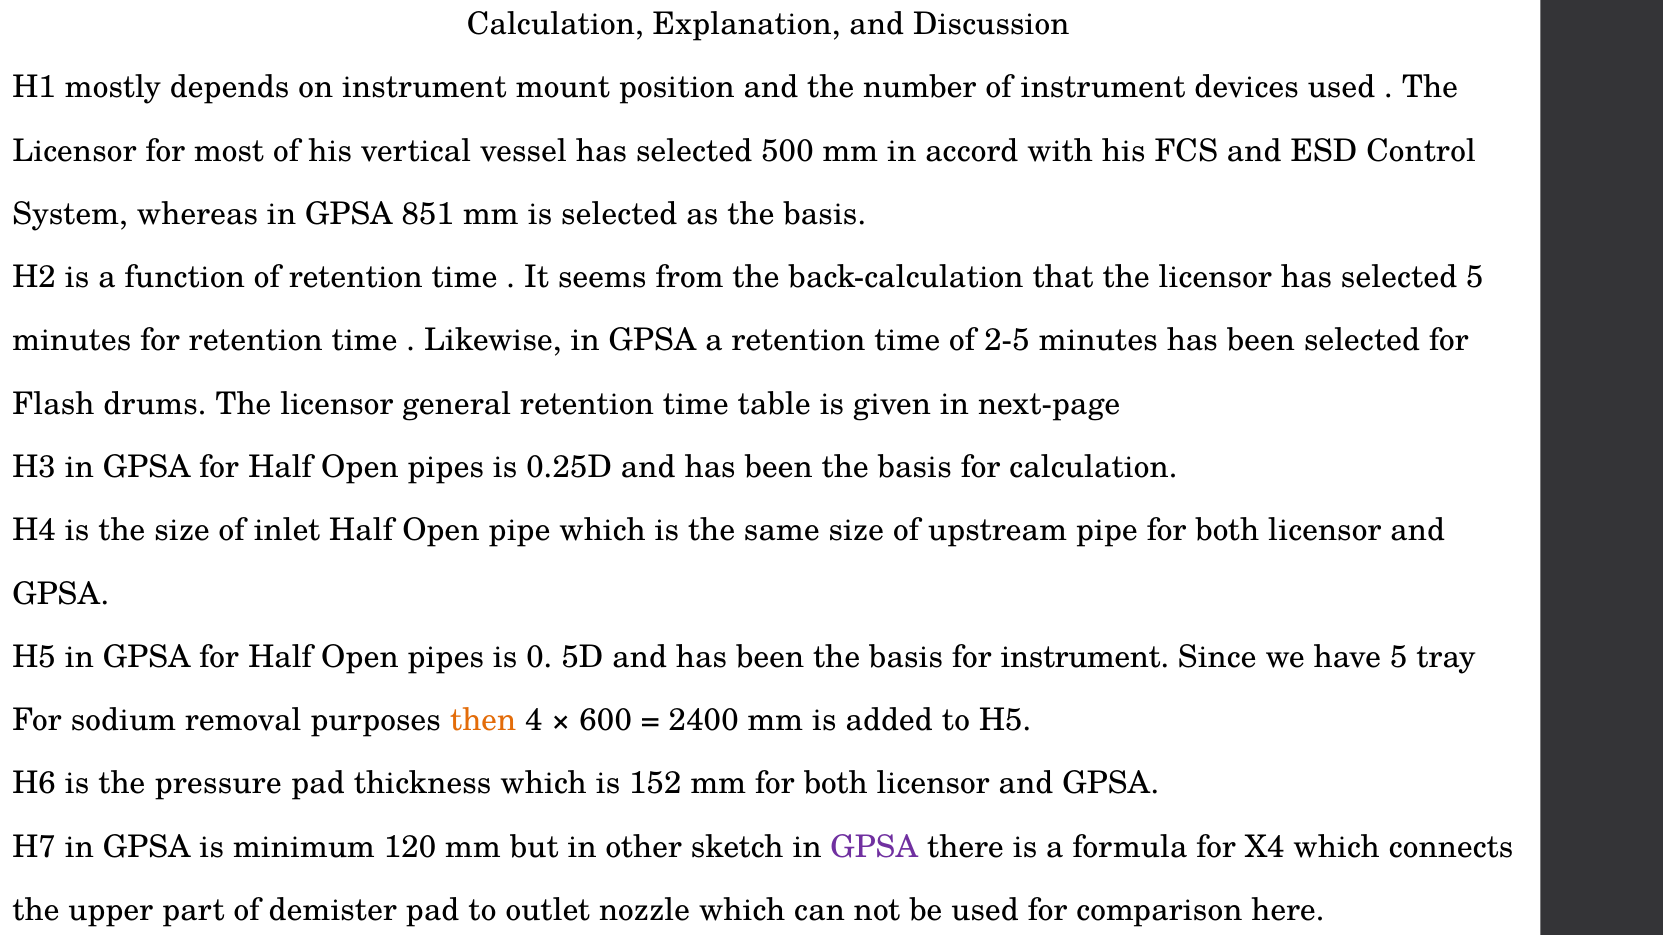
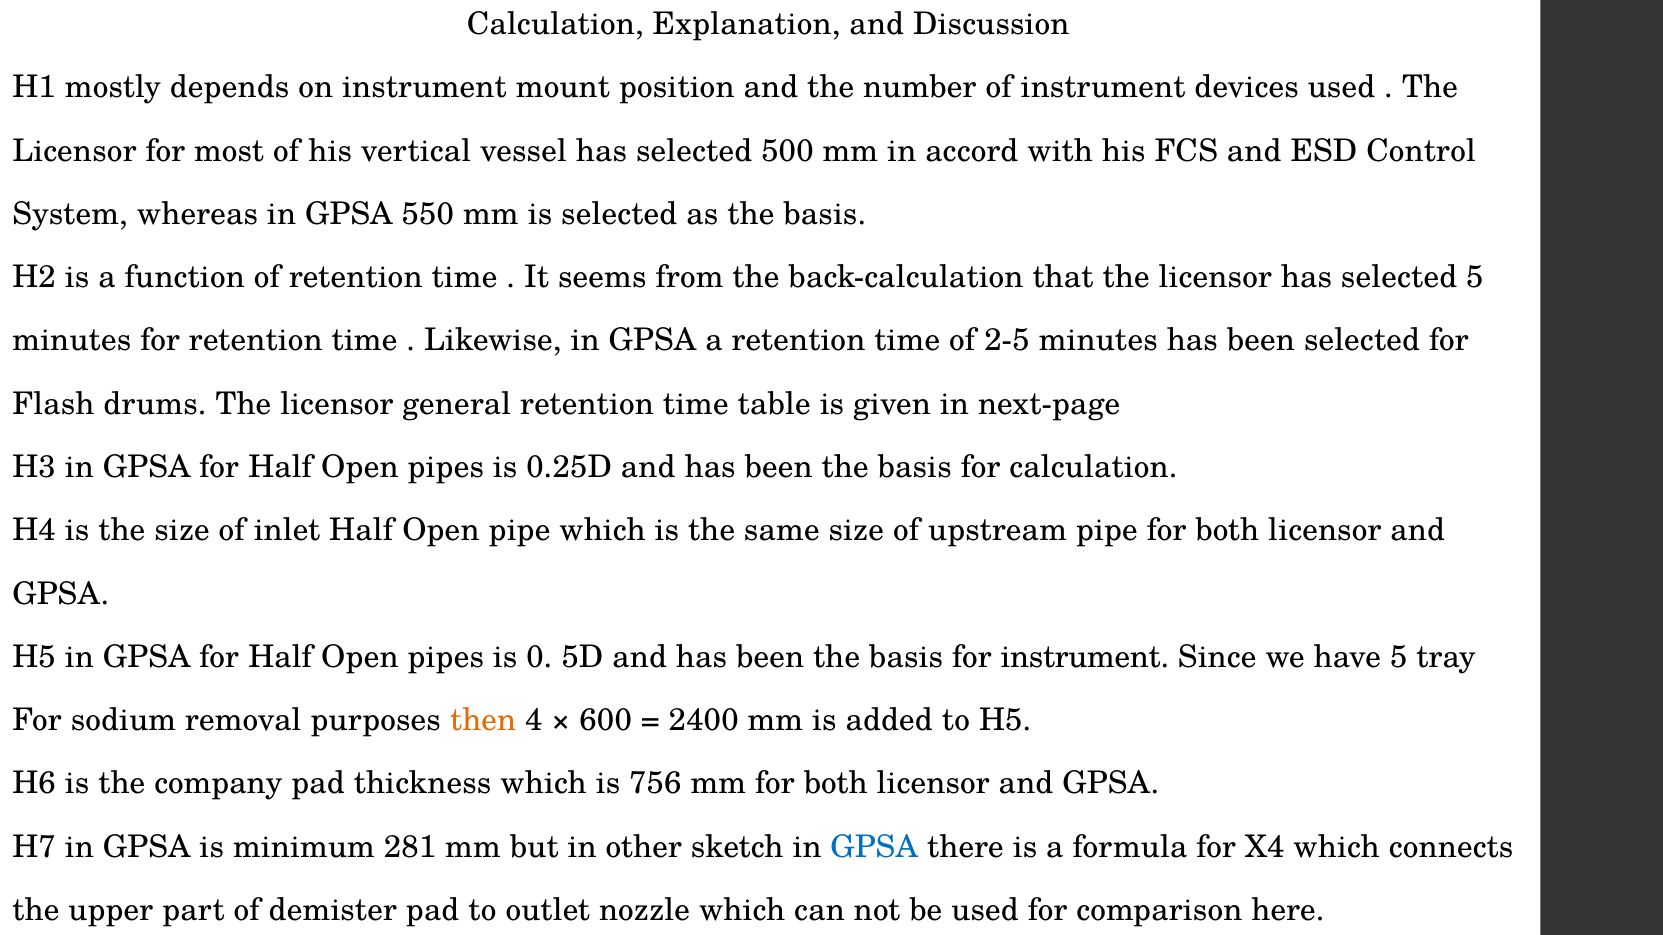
851: 851 -> 550
pressure: pressure -> company
152: 152 -> 756
120: 120 -> 281
GPSA at (874, 847) colour: purple -> blue
